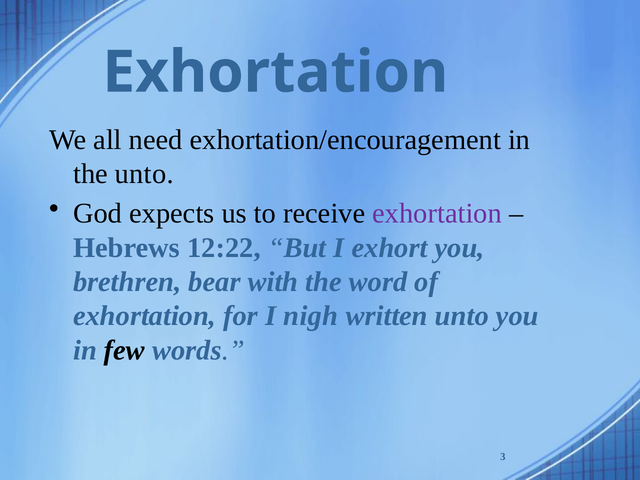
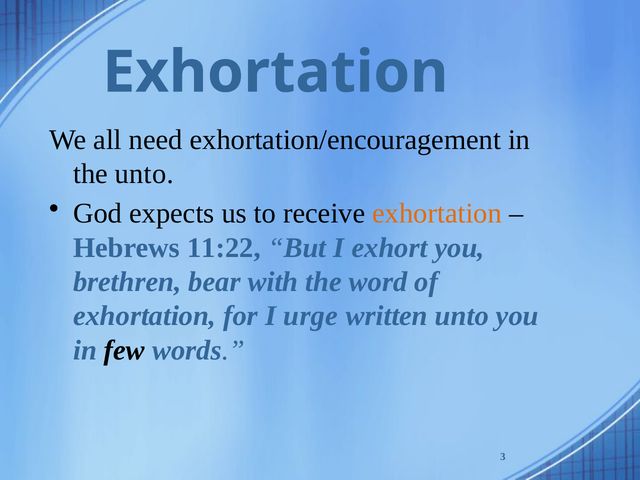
exhortation at (437, 214) colour: purple -> orange
12:22: 12:22 -> 11:22
nigh: nigh -> urge
